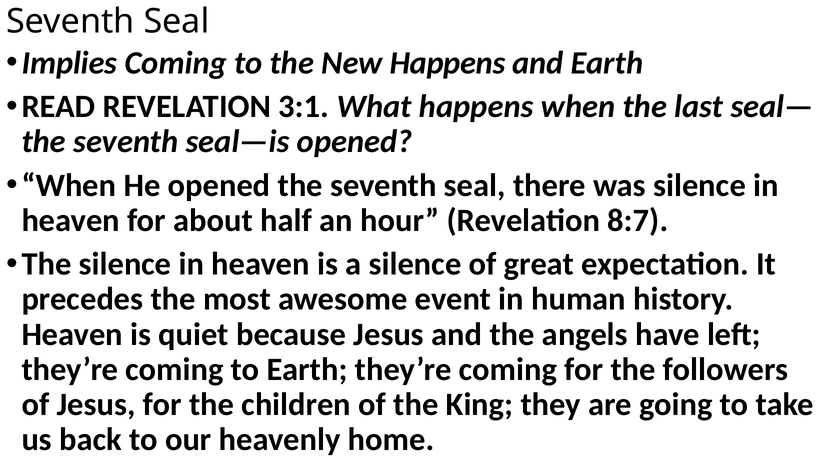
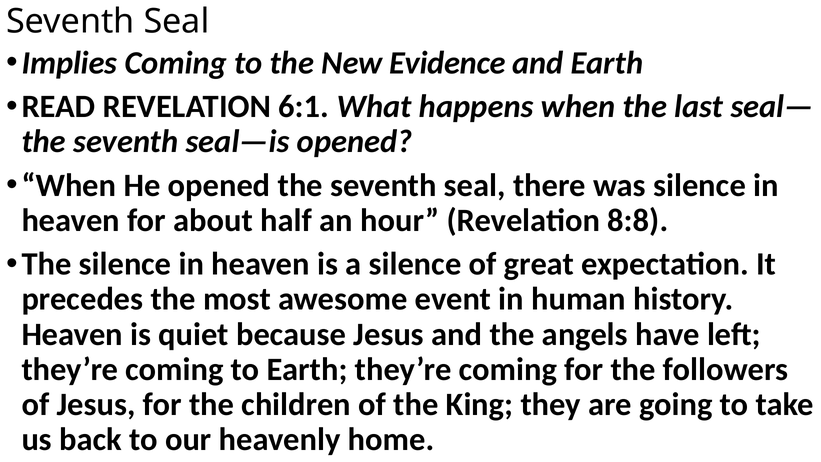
New Happens: Happens -> Evidence
3:1: 3:1 -> 6:1
8:7: 8:7 -> 8:8
